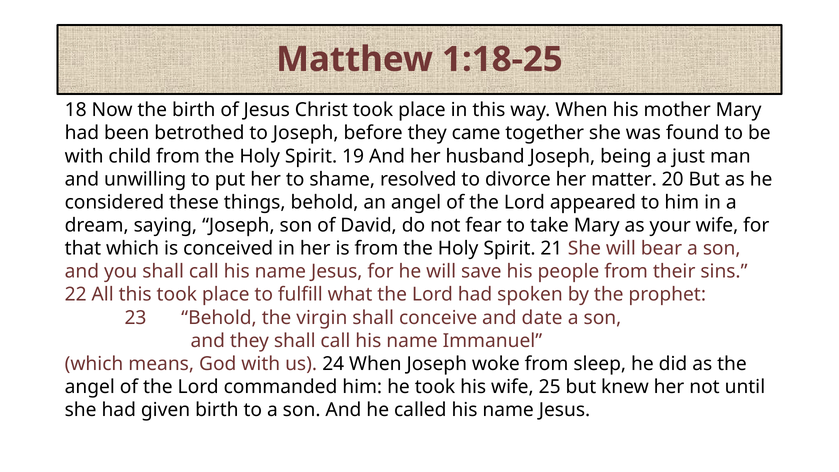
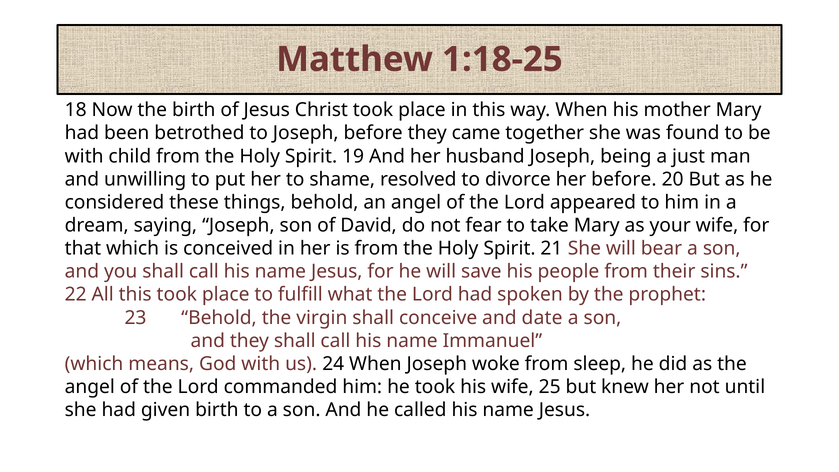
her matter: matter -> before
